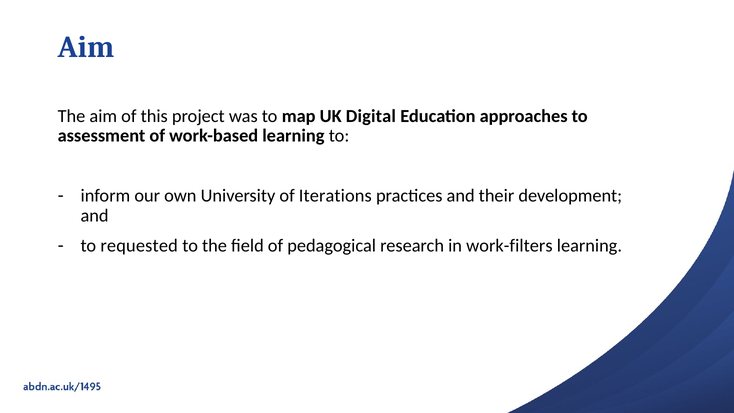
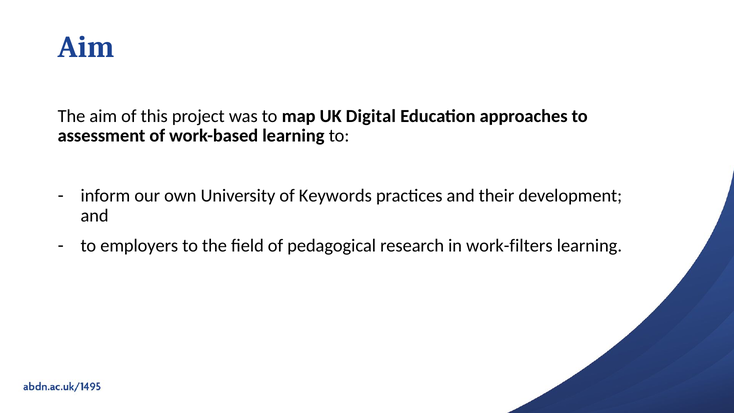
Iterations: Iterations -> Keywords
requested: requested -> employers
